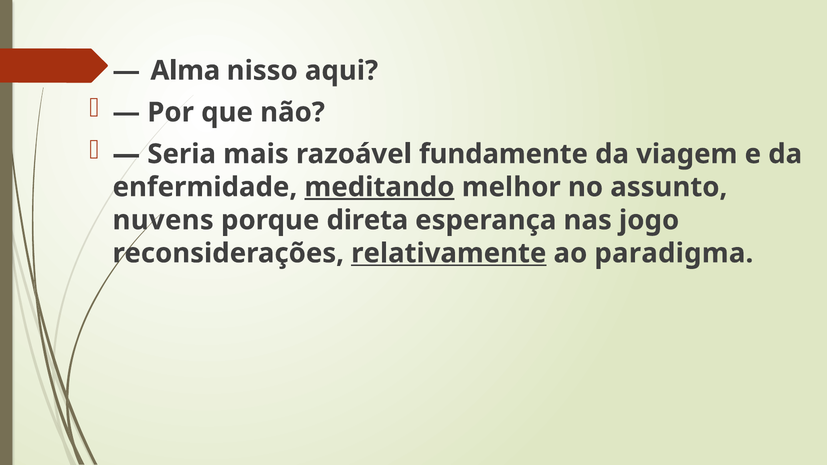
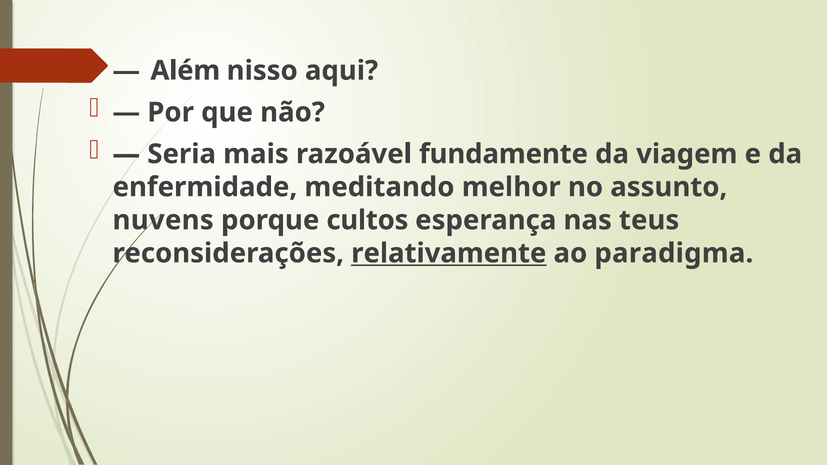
Alma: Alma -> Além
meditando underline: present -> none
direta: direta -> cultos
jogo: jogo -> teus
